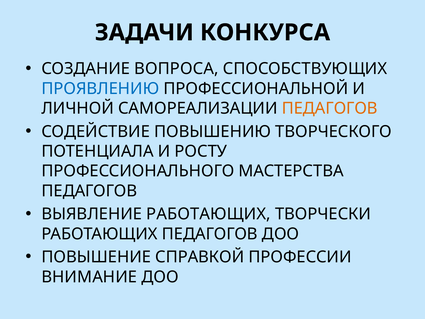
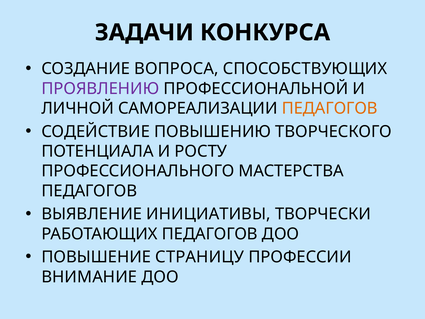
ПРОЯВЛЕНИЮ colour: blue -> purple
ВЫЯВЛЕНИЕ РАБОТАЮЩИХ: РАБОТАЮЩИХ -> ИНИЦИАТИВЫ
СПРАВКОЙ: СПРАВКОЙ -> СТРАНИЦУ
